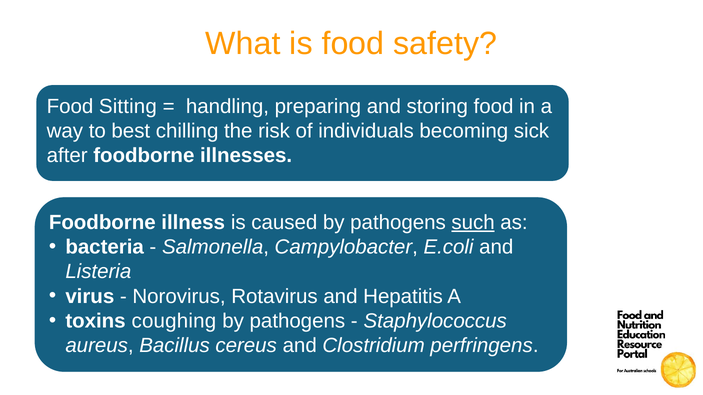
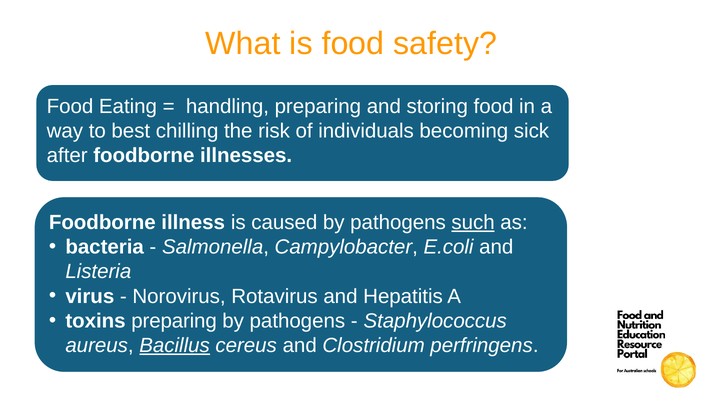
Sitting: Sitting -> Eating
toxins coughing: coughing -> preparing
Bacillus underline: none -> present
